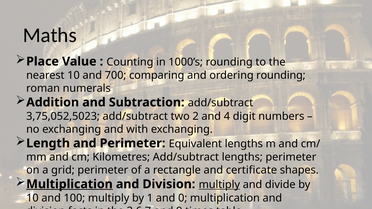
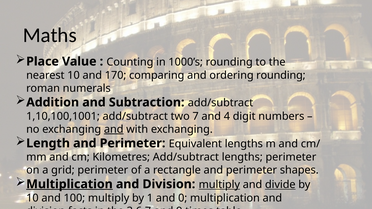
700: 700 -> 170
3,75,052,5023: 3,75,052,5023 -> 1,10,100,1001
2: 2 -> 7
and at (114, 129) underline: none -> present
rectangle and certificate: certificate -> perimeter
divide underline: none -> present
